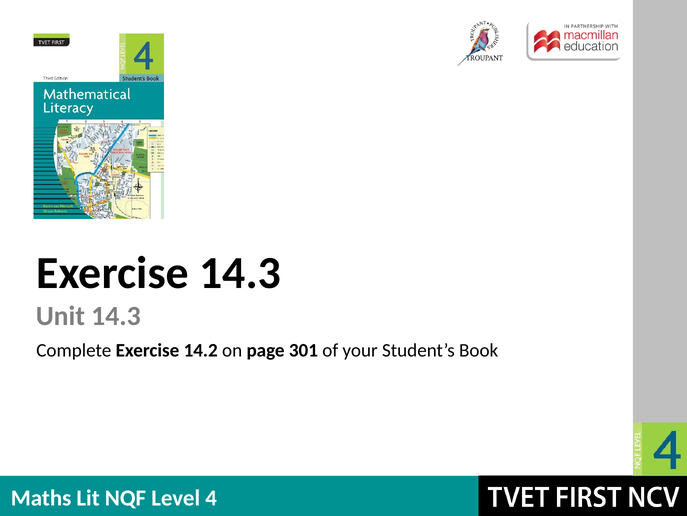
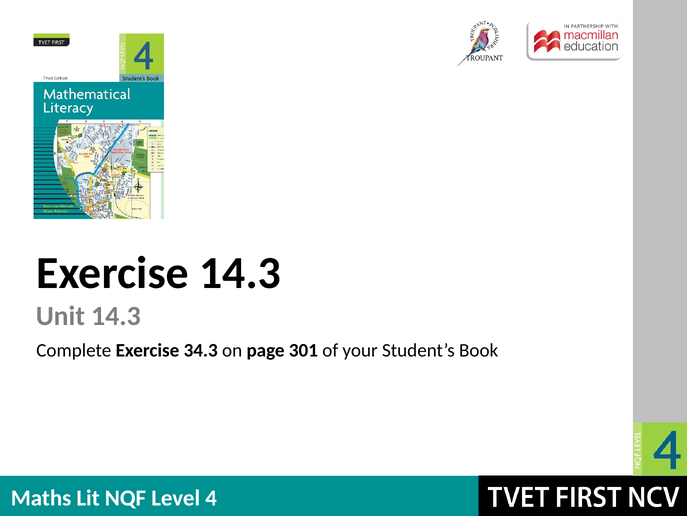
14.2: 14.2 -> 34.3
